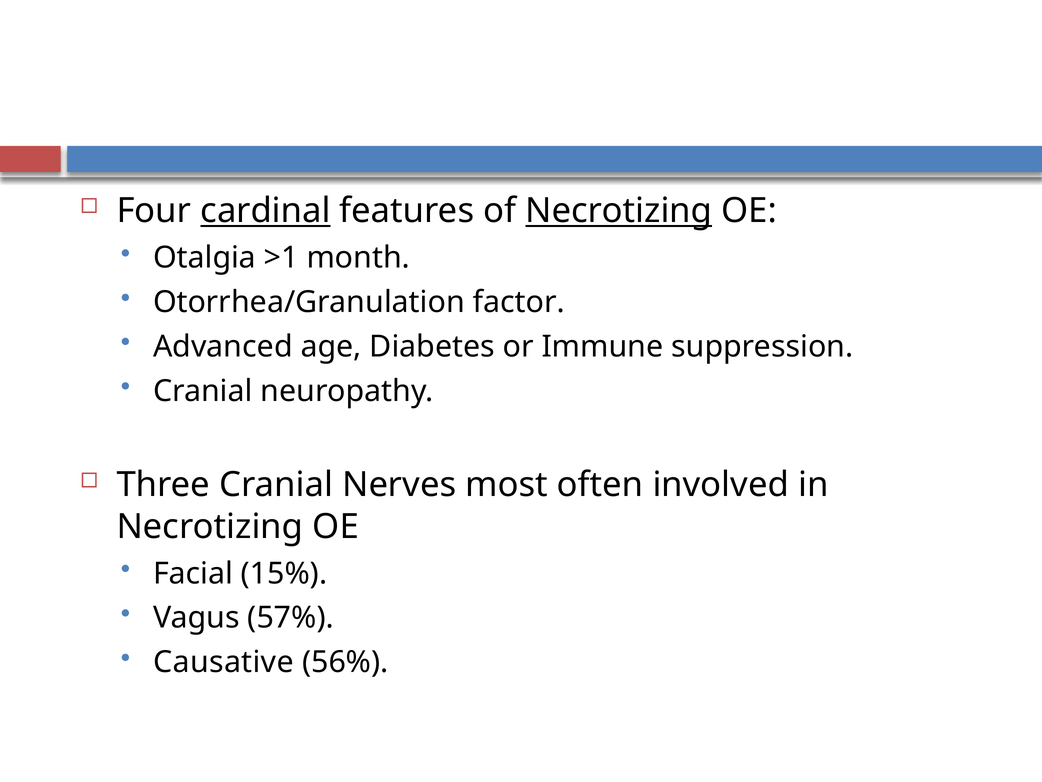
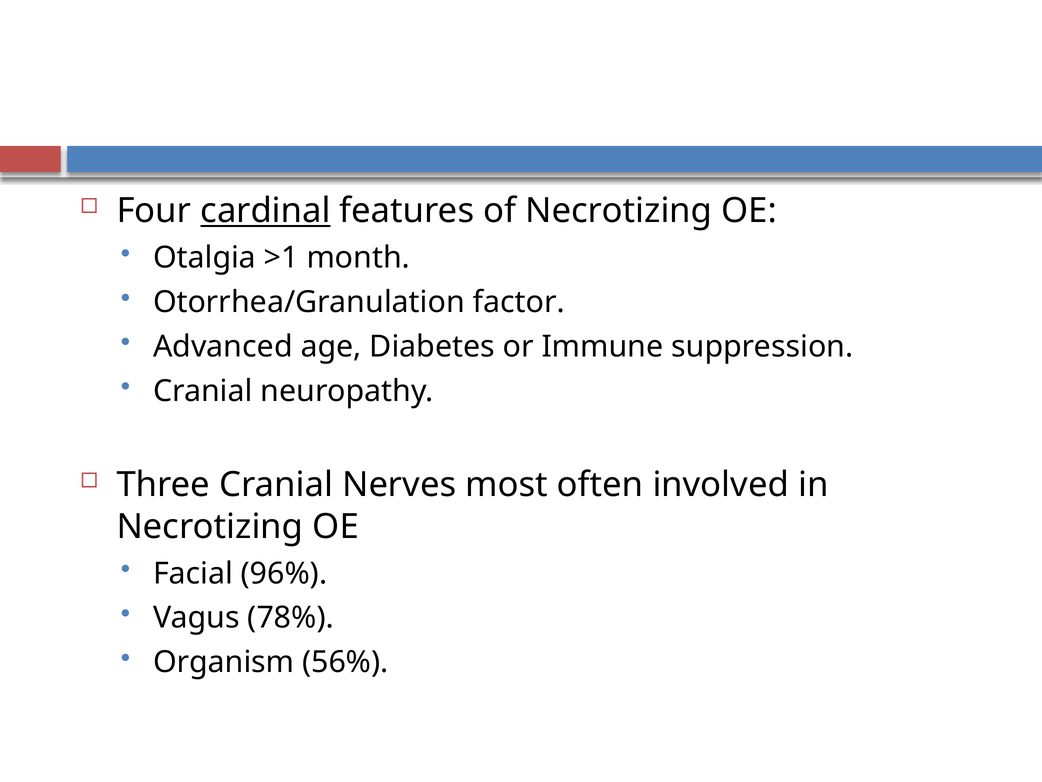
Necrotizing at (619, 211) underline: present -> none
15%: 15% -> 96%
57%: 57% -> 78%
Causative: Causative -> Organism
